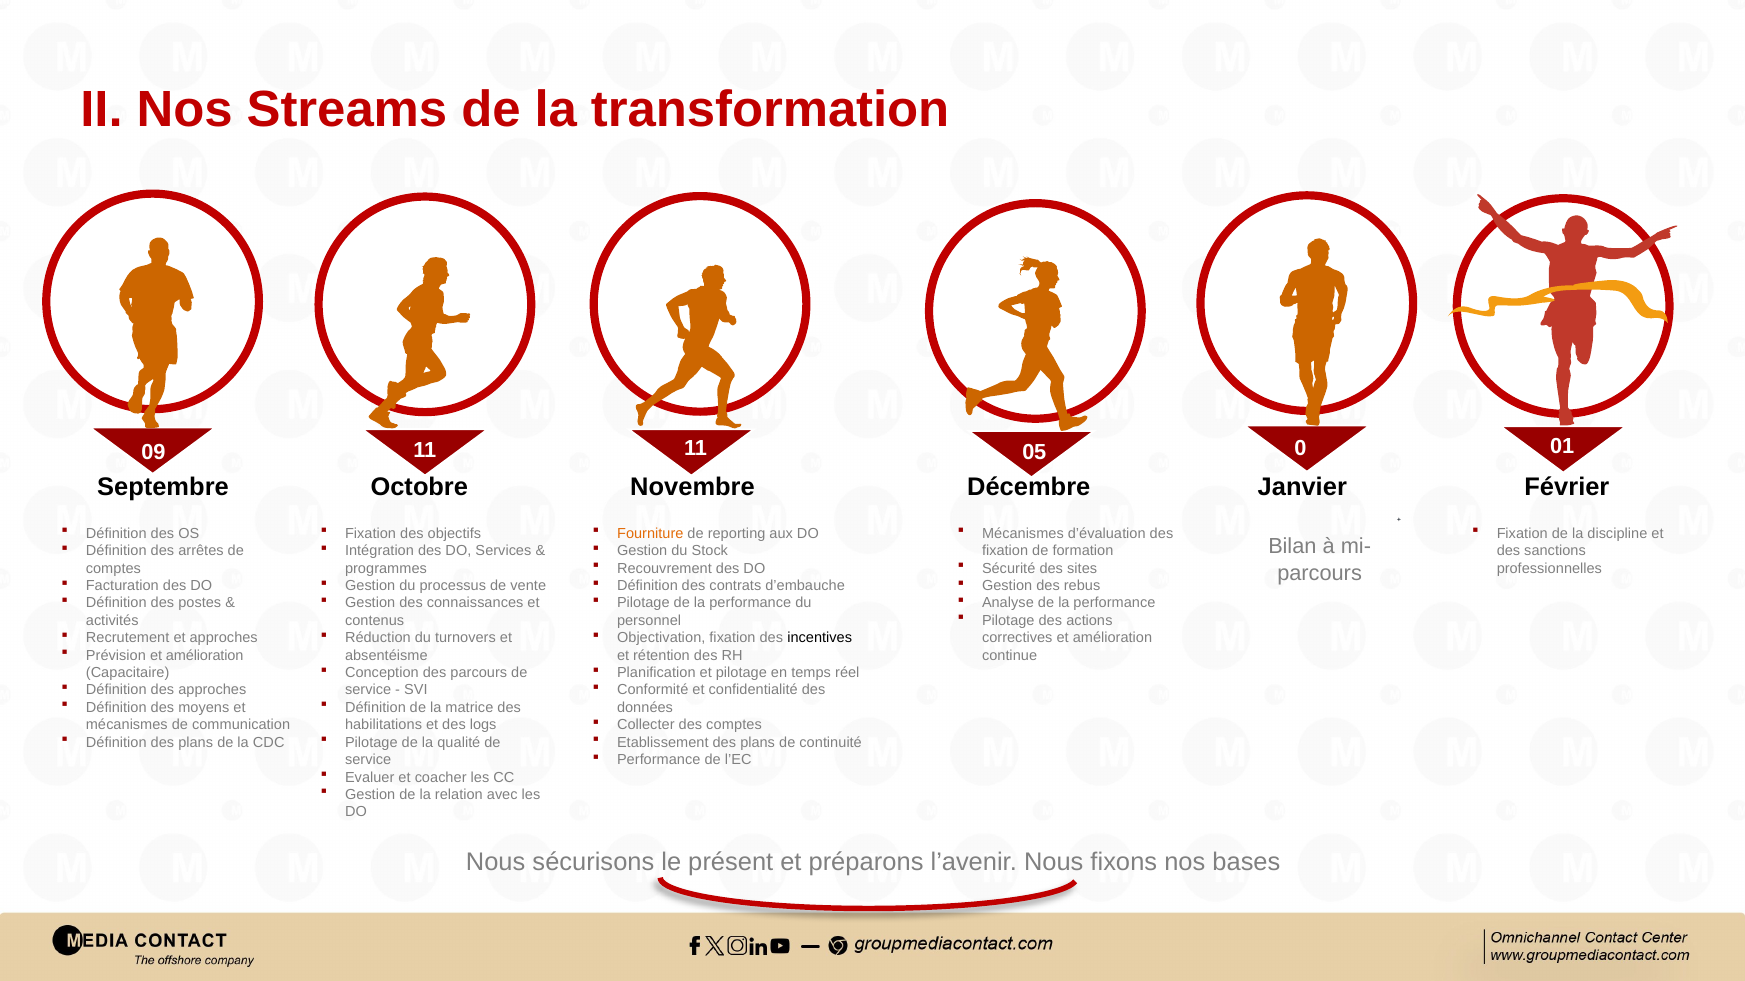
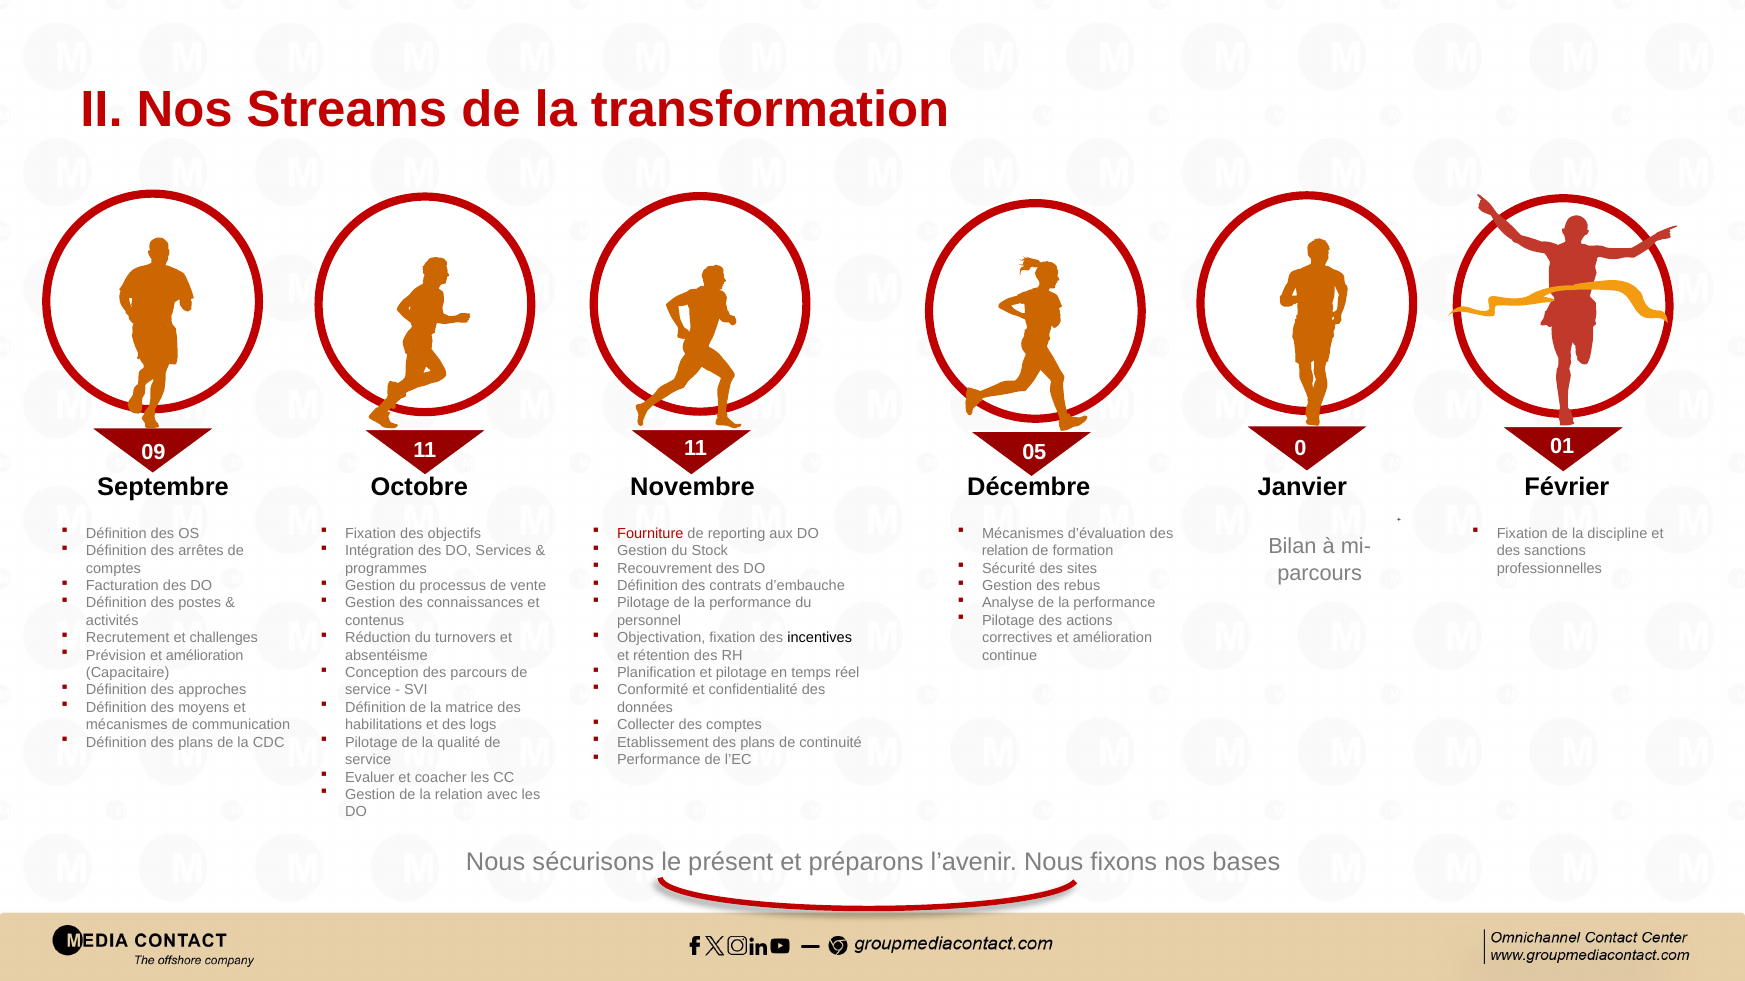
Fourniture colour: orange -> red
fixation at (1005, 551): fixation -> relation
et approches: approches -> challenges
